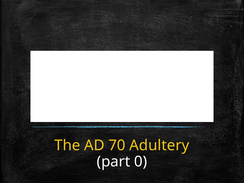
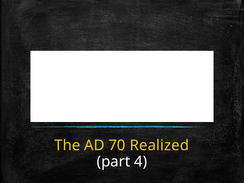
70 Adultery: Adultery -> Realized
0: 0 -> 4
